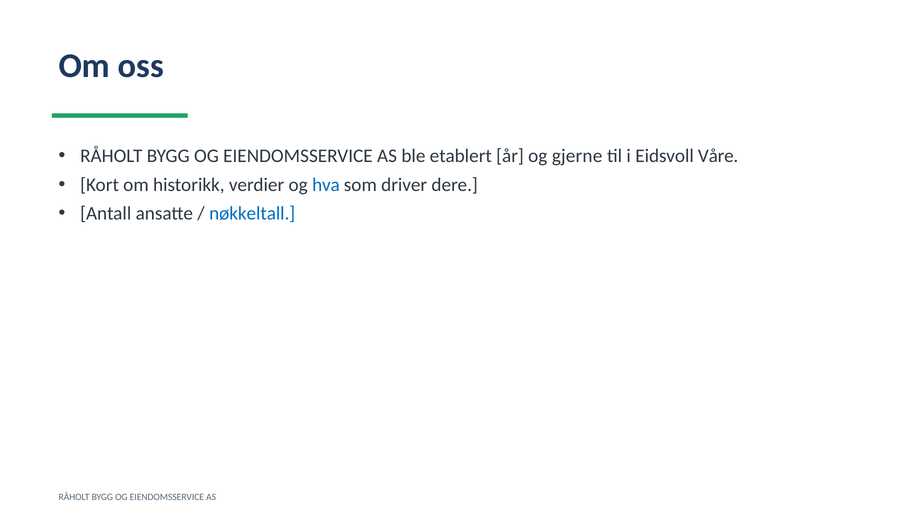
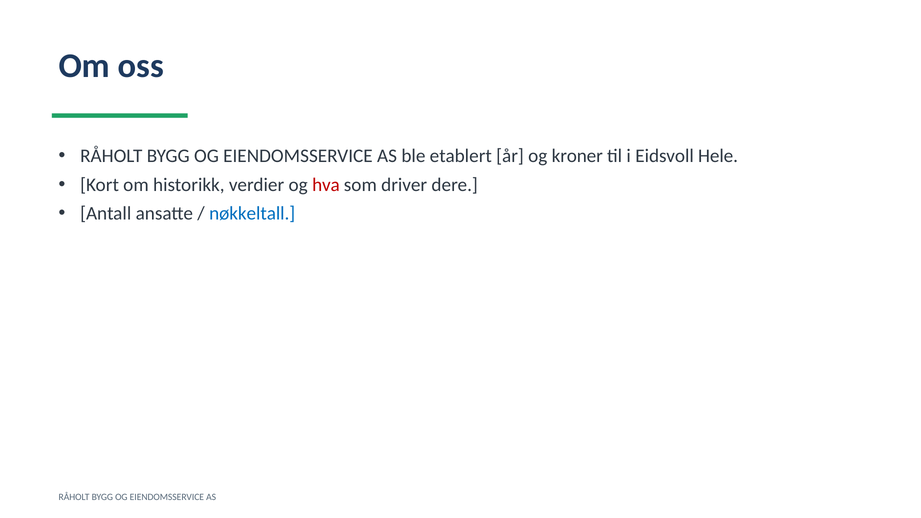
gjerne: gjerne -> kroner
Våre: Våre -> Hele
hva colour: blue -> red
